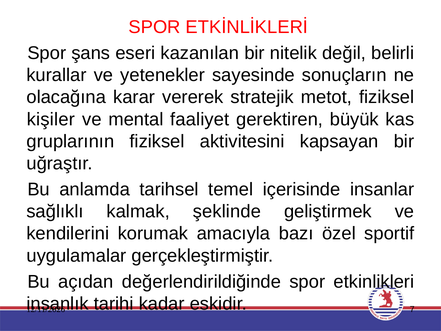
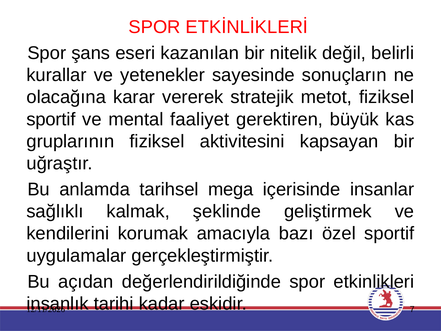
kişiler at (51, 119): kişiler -> sportif
temel: temel -> mega
